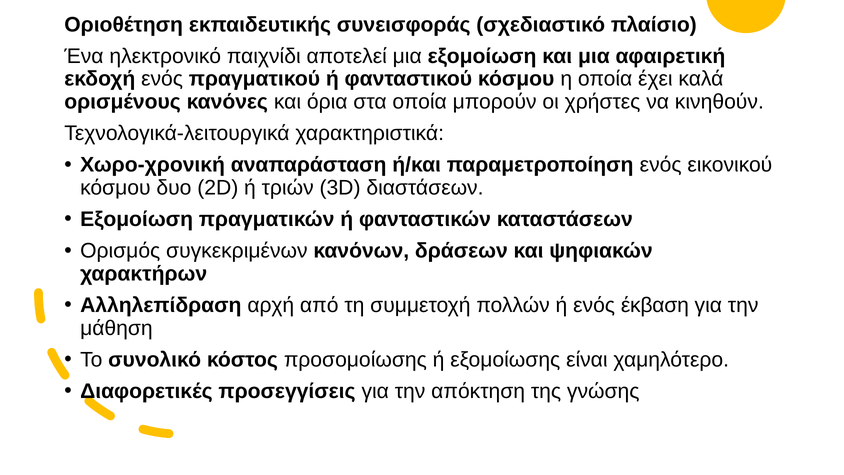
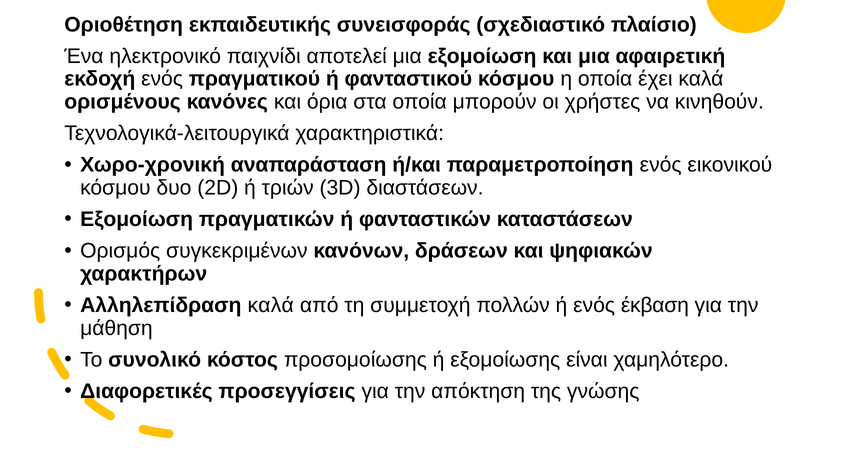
Αλληλεπίδραση αρχή: αρχή -> καλά
